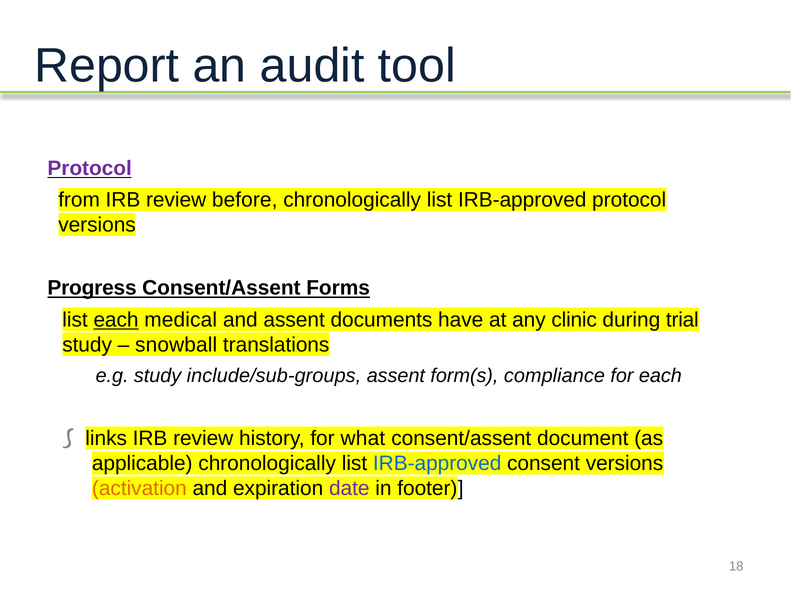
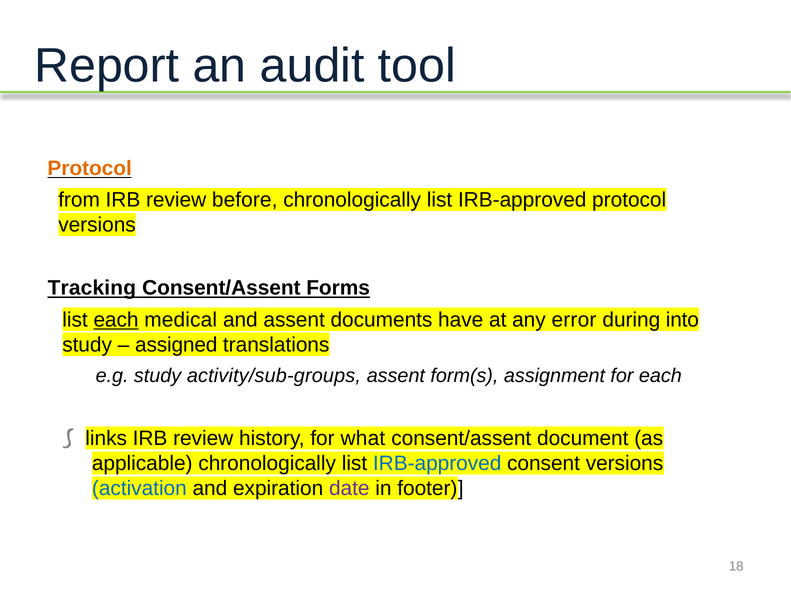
Protocol at (90, 168) colour: purple -> orange
Progress: Progress -> Tracking
clinic: clinic -> error
trial: trial -> into
snowball: snowball -> assigned
include/sub-groups: include/sub-groups -> activity/sub-groups
compliance: compliance -> assignment
activation colour: orange -> blue
